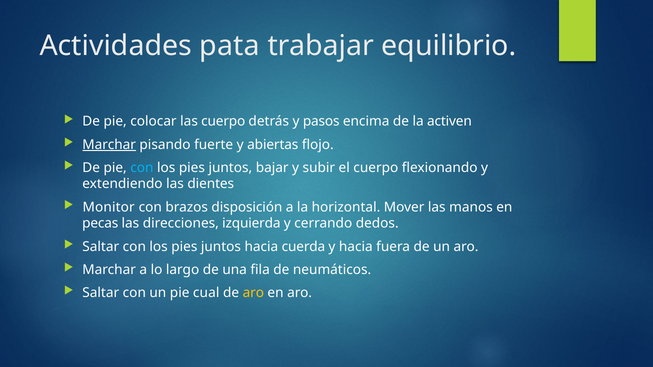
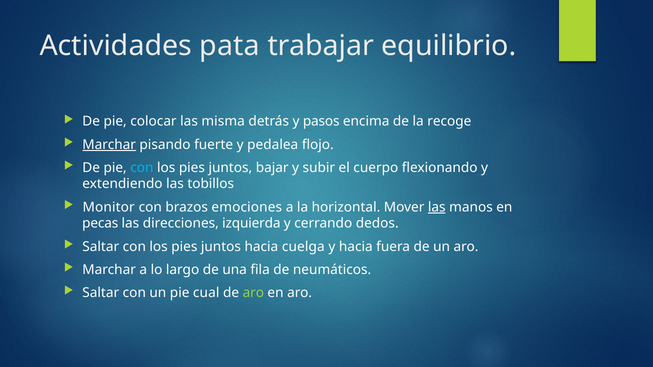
las cuerpo: cuerpo -> misma
activen: activen -> recoge
abiertas: abiertas -> pedalea
dientes: dientes -> tobillos
disposición: disposición -> emociones
las at (437, 207) underline: none -> present
cuerda: cuerda -> cuelga
aro at (253, 293) colour: yellow -> light green
